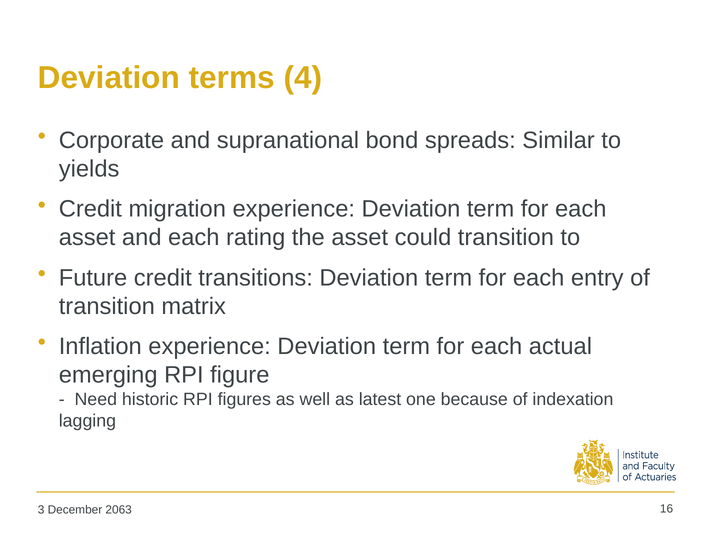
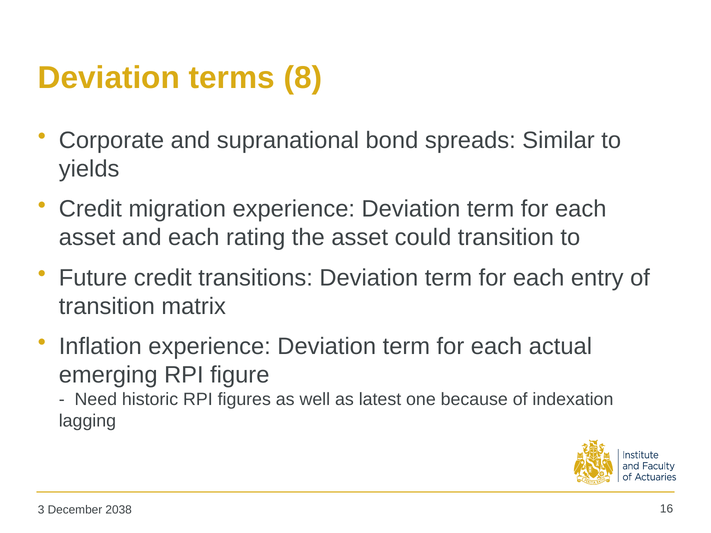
4: 4 -> 8
2063: 2063 -> 2038
